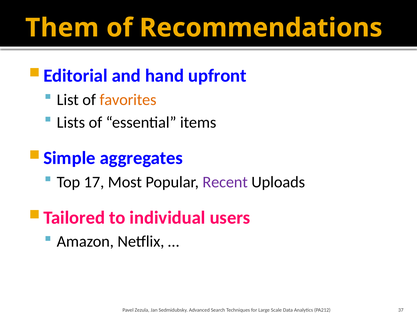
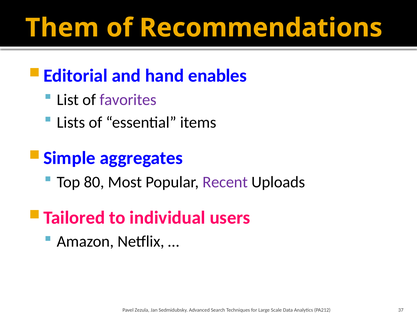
upfront: upfront -> enables
favorites colour: orange -> purple
17: 17 -> 80
